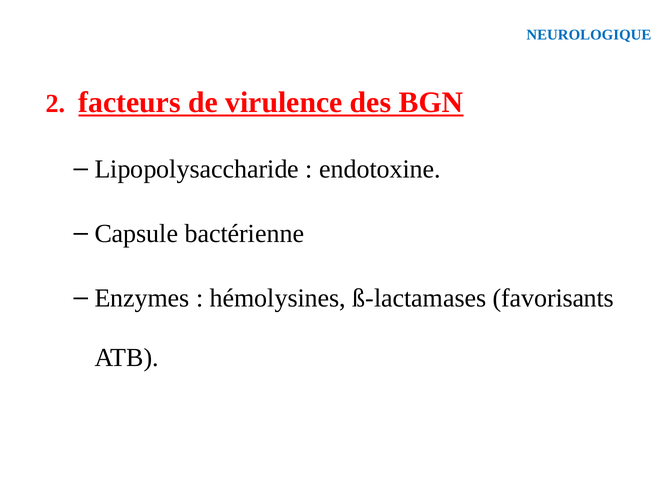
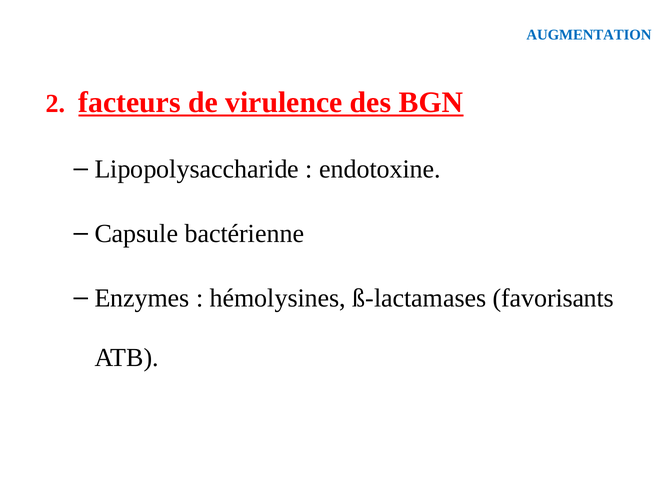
NEUROLOGIQUE: NEUROLOGIQUE -> AUGMENTATION
